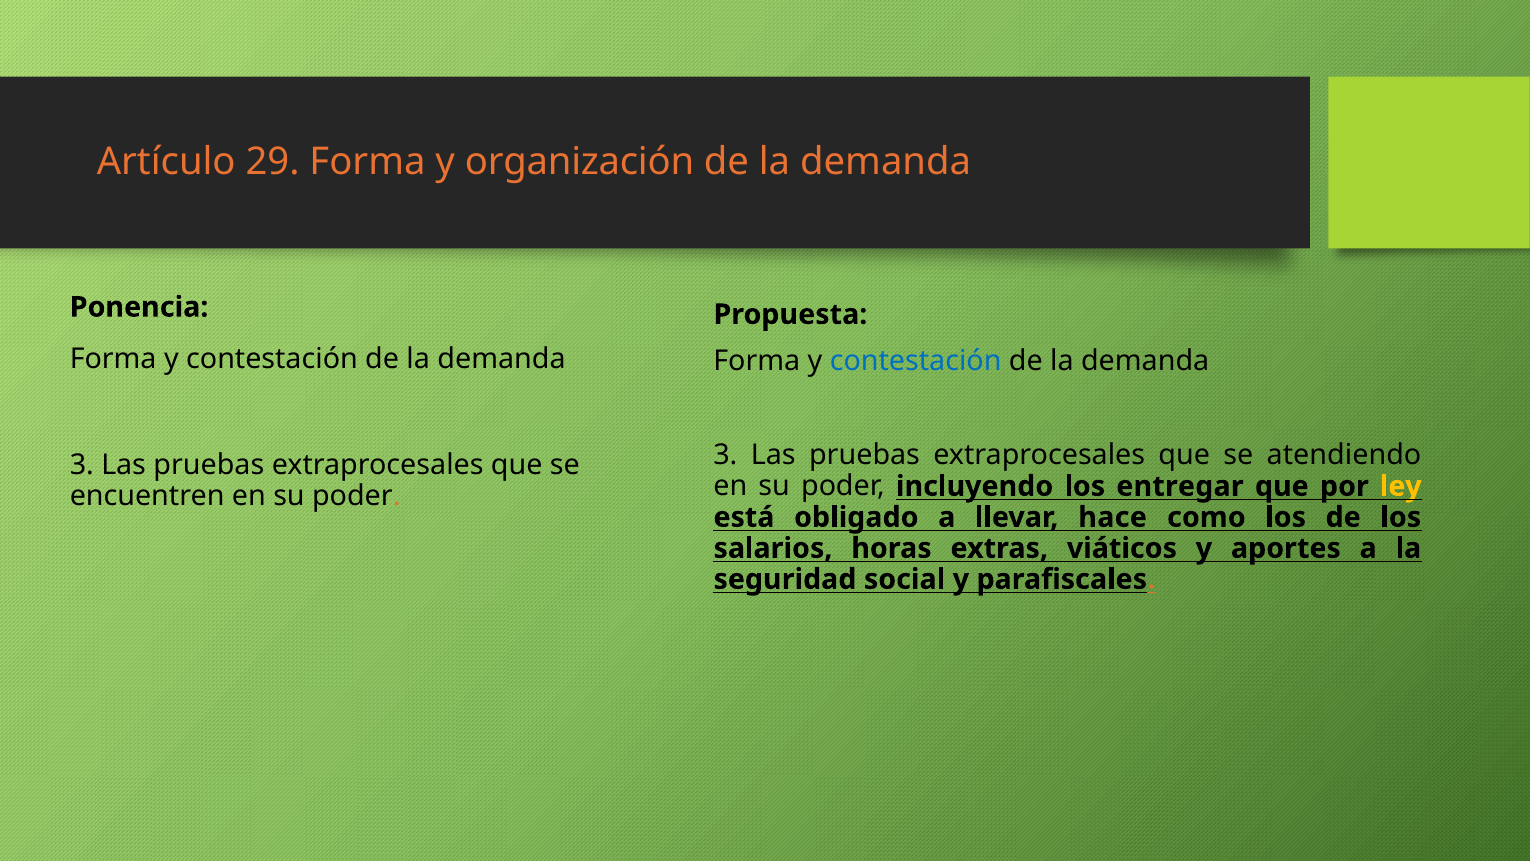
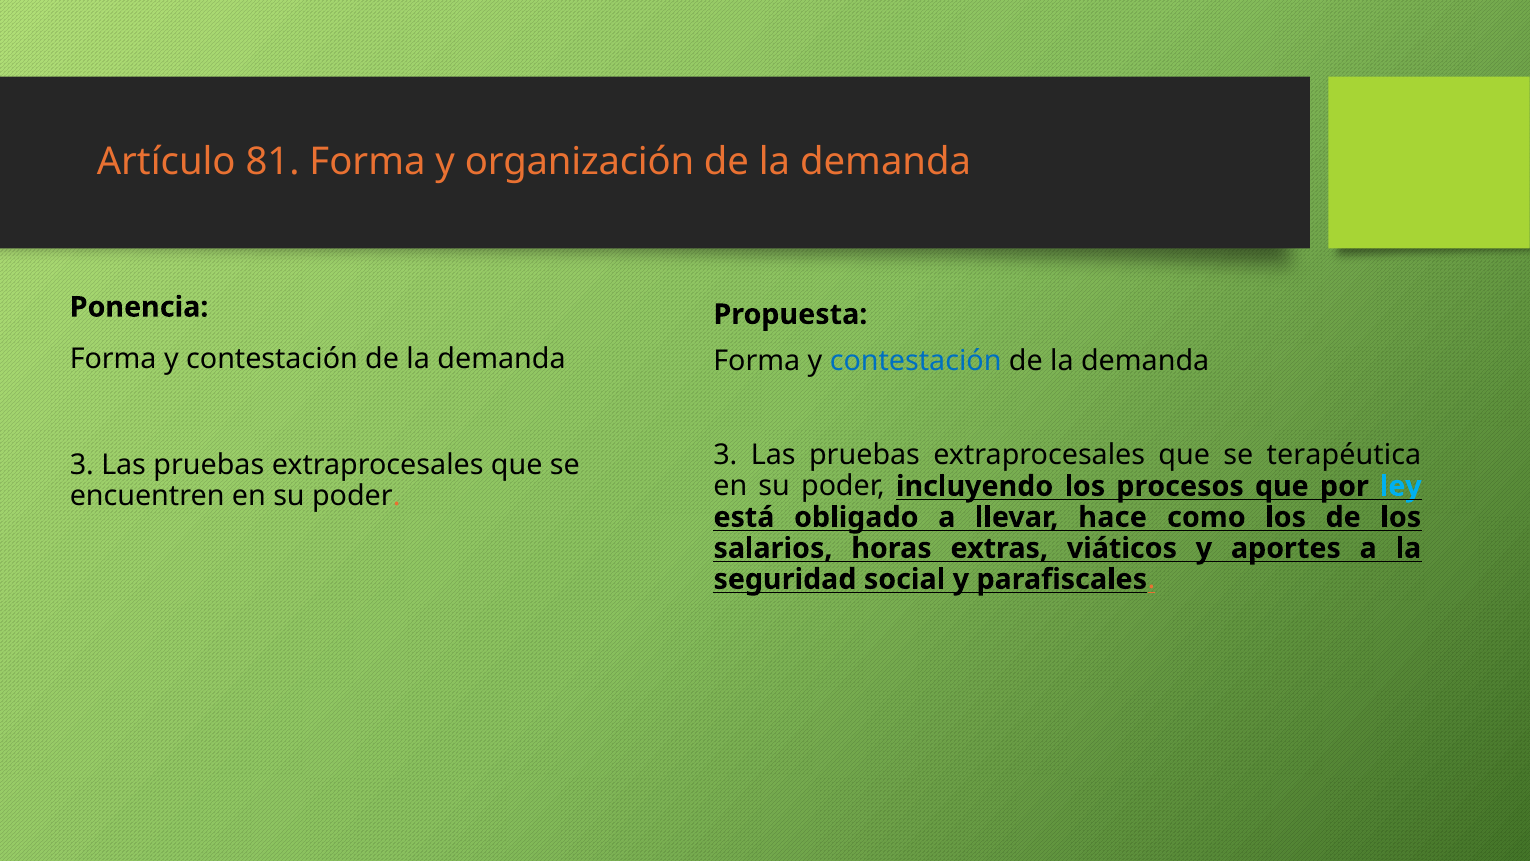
29: 29 -> 81
atendiendo: atendiendo -> terapéutica
entregar: entregar -> procesos
ley colour: yellow -> light blue
